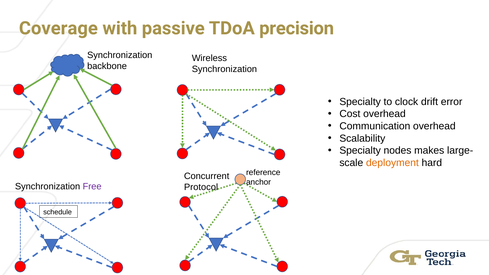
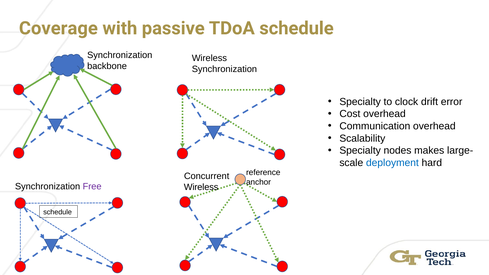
TDoA precision: precision -> schedule
deployment colour: orange -> blue
Protocol at (201, 187): Protocol -> Wireless
